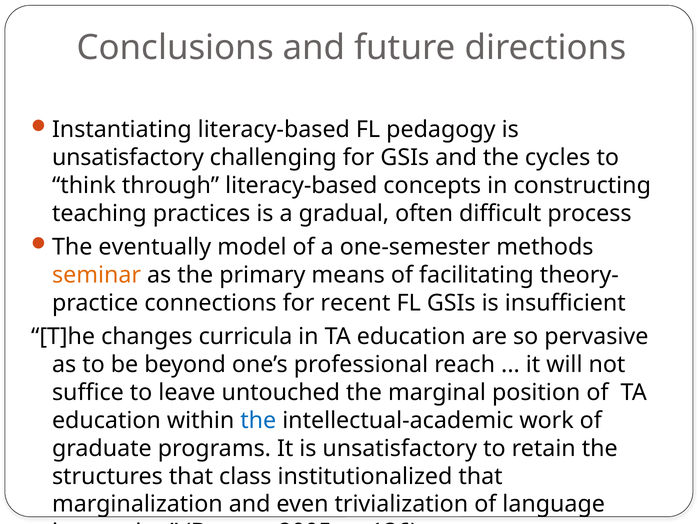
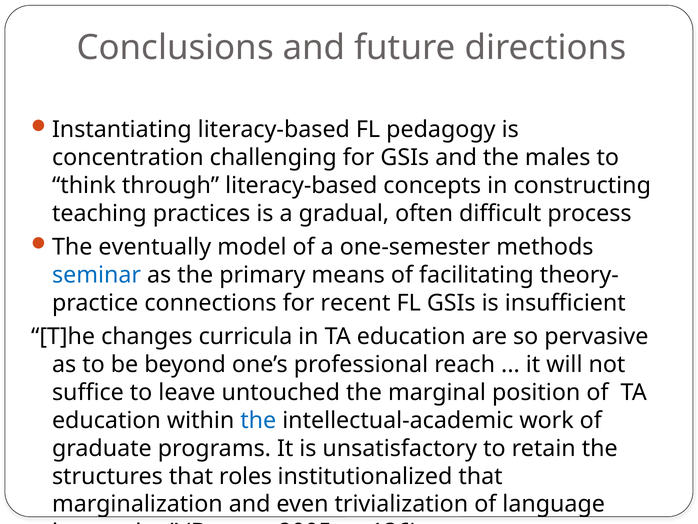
unsatisfactory at (128, 157): unsatisfactory -> concentration
cycles: cycles -> males
seminar colour: orange -> blue
class: class -> roles
